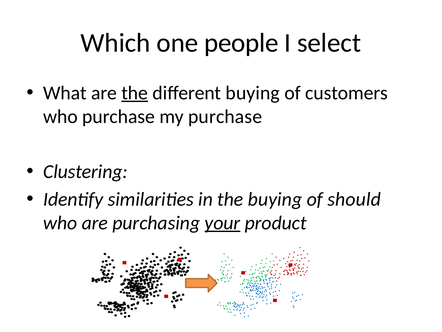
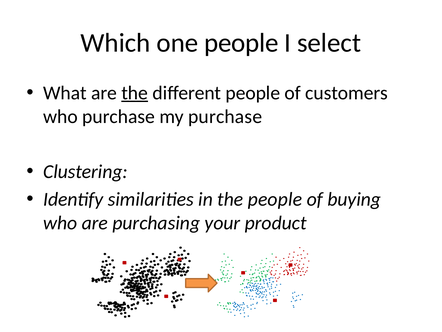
different buying: buying -> people
the buying: buying -> people
should: should -> buying
your underline: present -> none
